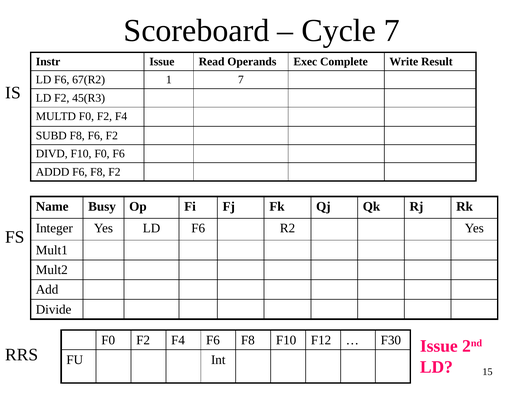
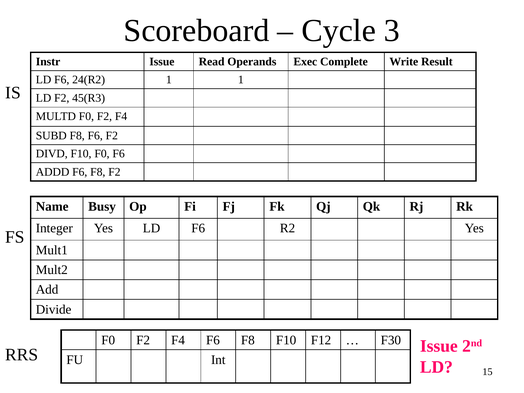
Cycle 7: 7 -> 3
67(R2: 67(R2 -> 24(R2
1 7: 7 -> 1
